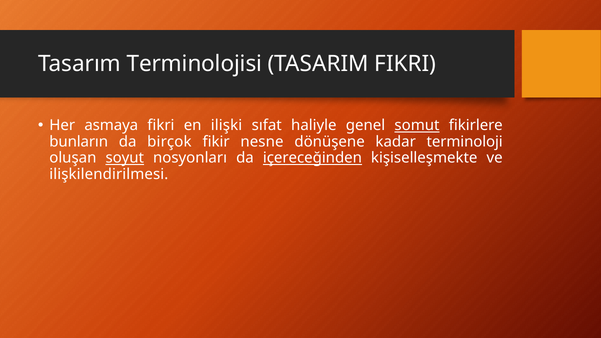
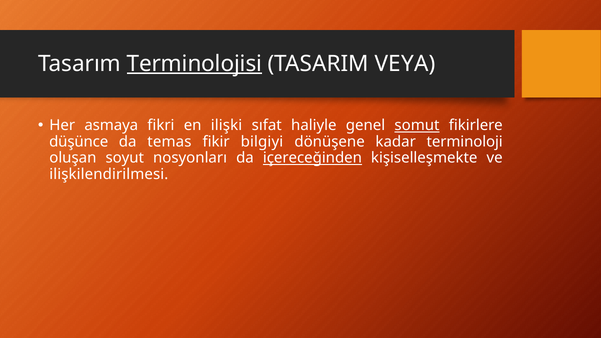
Terminolojisi underline: none -> present
TASARIM FIKRI: FIKRI -> VEYA
bunların: bunların -> düşünce
birçok: birçok -> temas
nesne: nesne -> bilgiyi
soyut underline: present -> none
